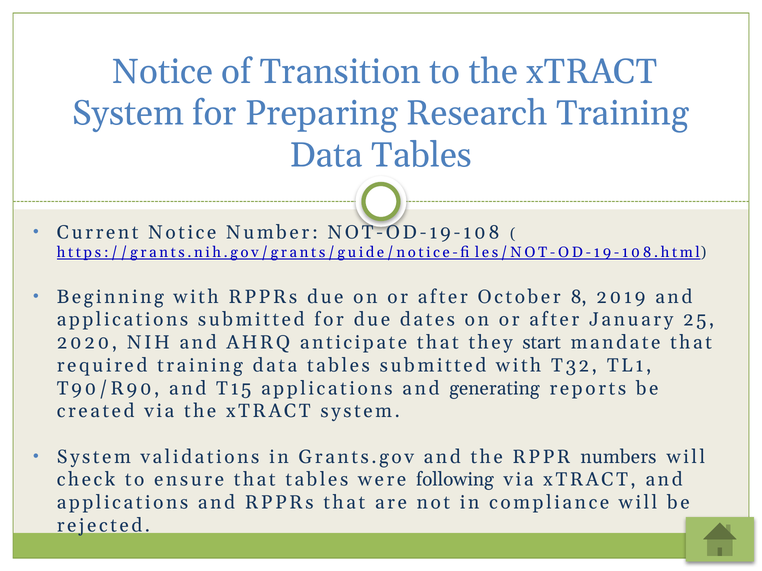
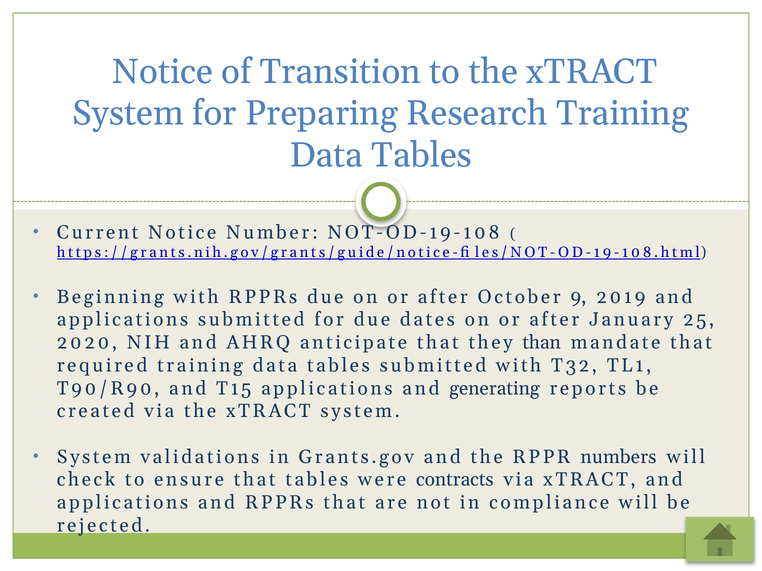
8: 8 -> 9
start: start -> than
following: following -> contracts
